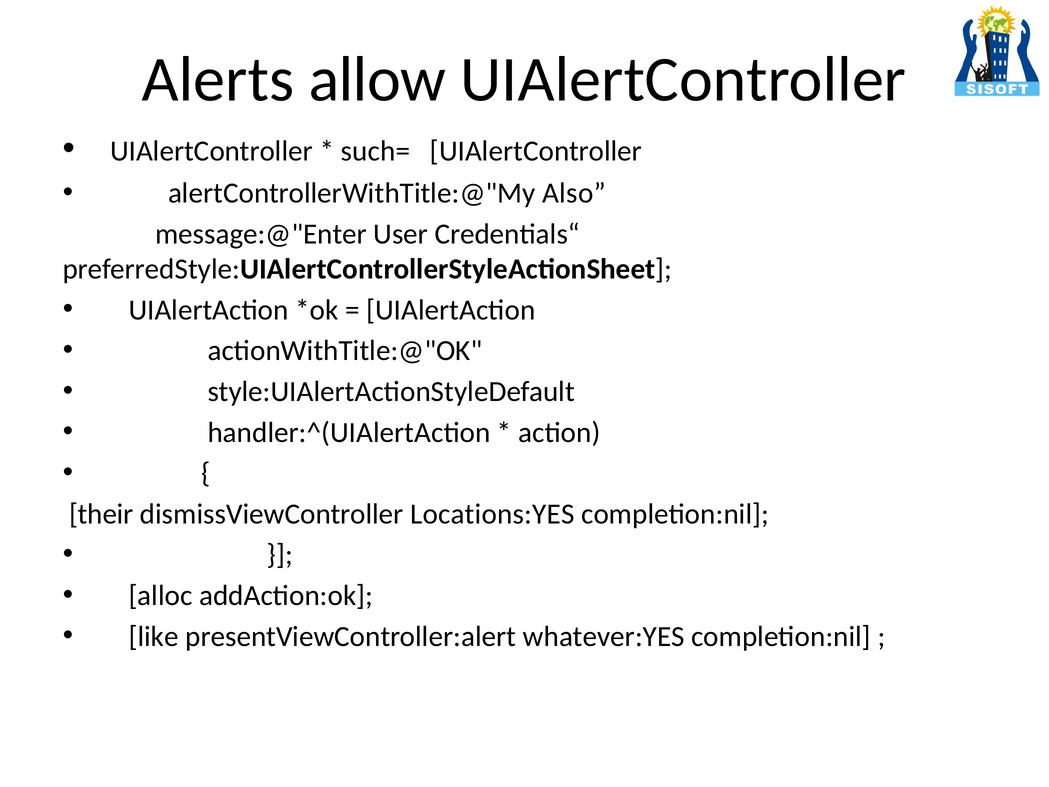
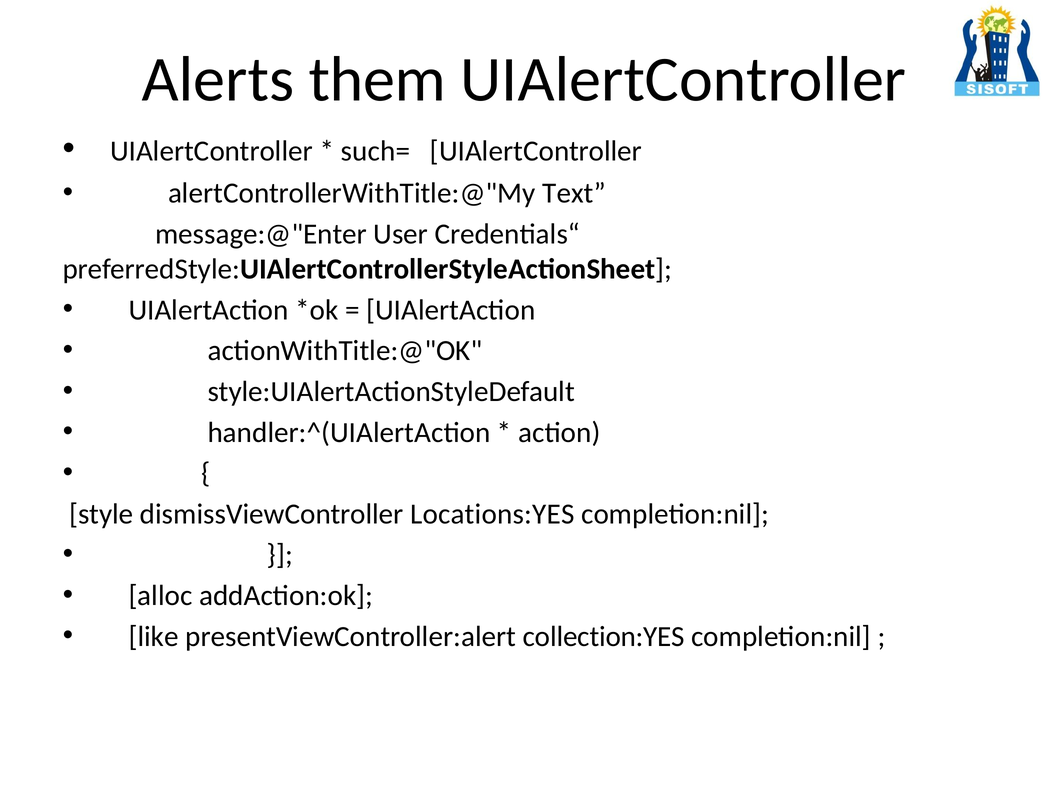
allow: allow -> them
Also: Also -> Text
their: their -> style
whatever:YES: whatever:YES -> collection:YES
